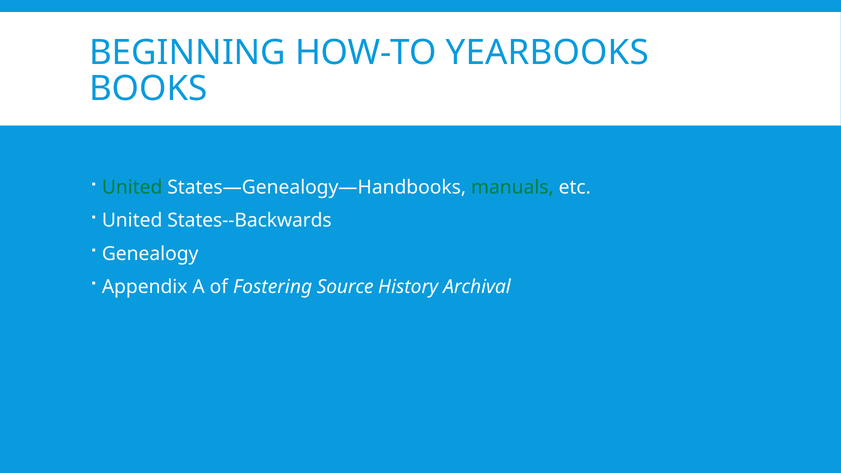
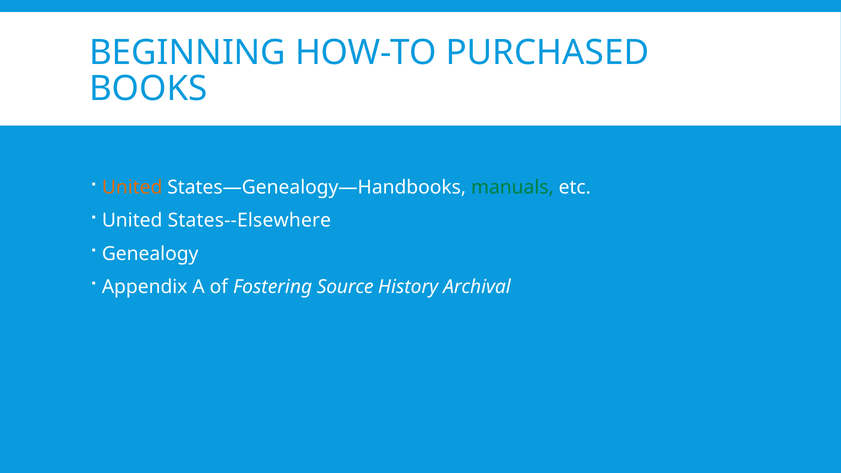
YEARBOOKS: YEARBOOKS -> PURCHASED
United at (132, 188) colour: green -> orange
States--Backwards: States--Backwards -> States--Elsewhere
